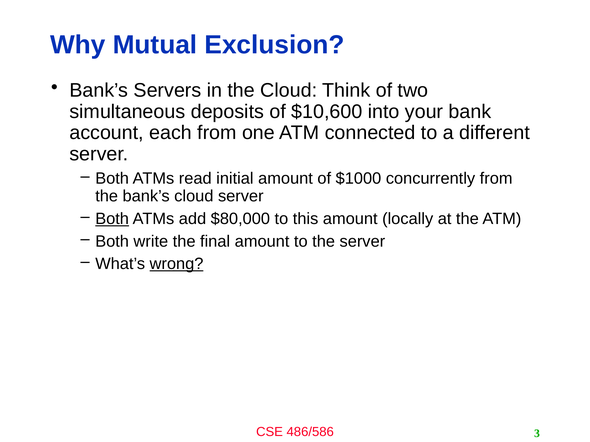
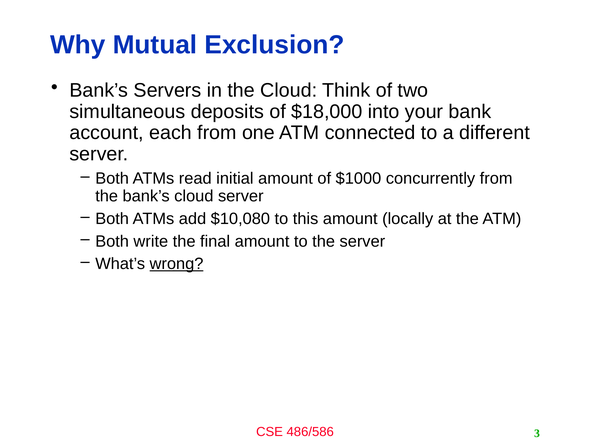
$10,600: $10,600 -> $18,000
Both at (112, 219) underline: present -> none
$80,000: $80,000 -> $10,080
